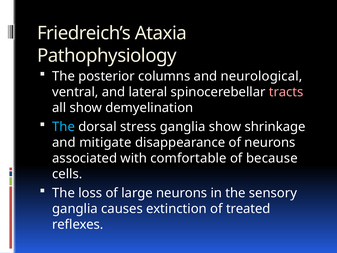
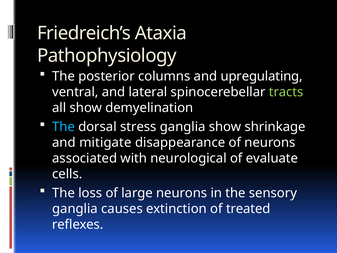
neurological: neurological -> upregulating
tracts colour: pink -> light green
comfortable: comfortable -> neurological
because: because -> evaluate
